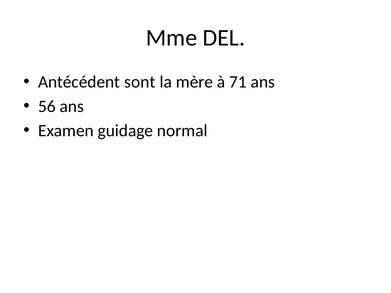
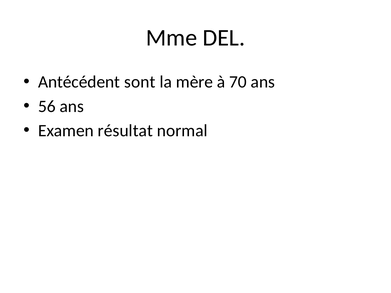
71: 71 -> 70
guidage: guidage -> résultat
